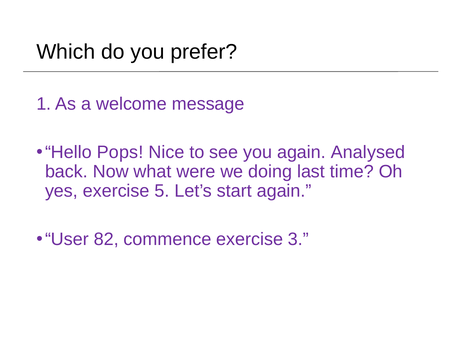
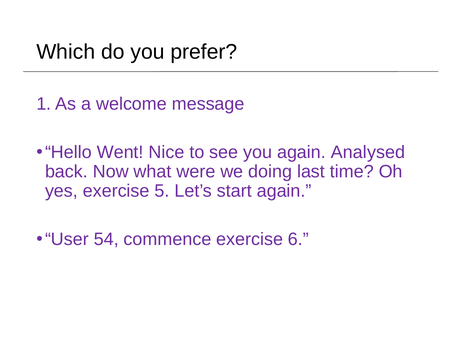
Pops: Pops -> Went
82: 82 -> 54
3: 3 -> 6
